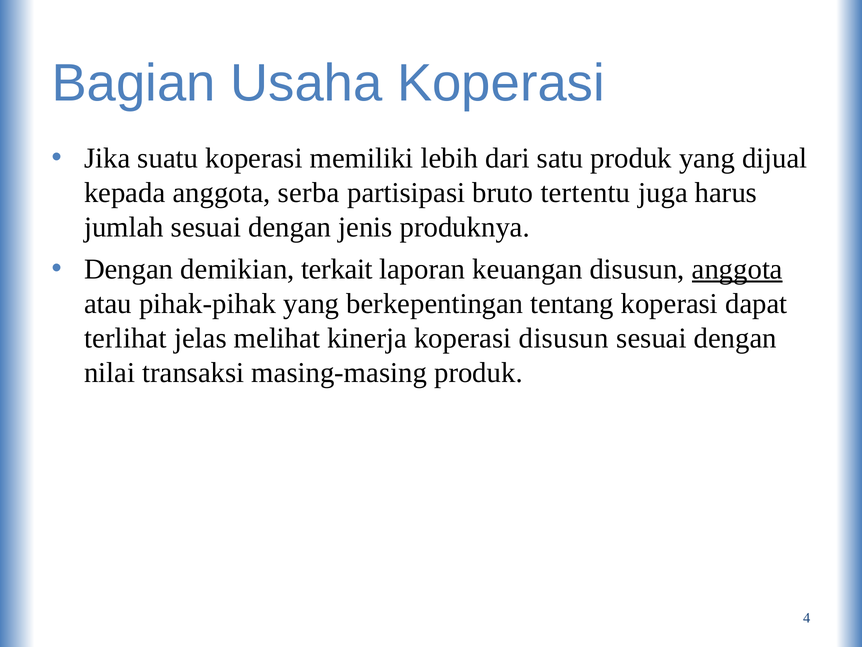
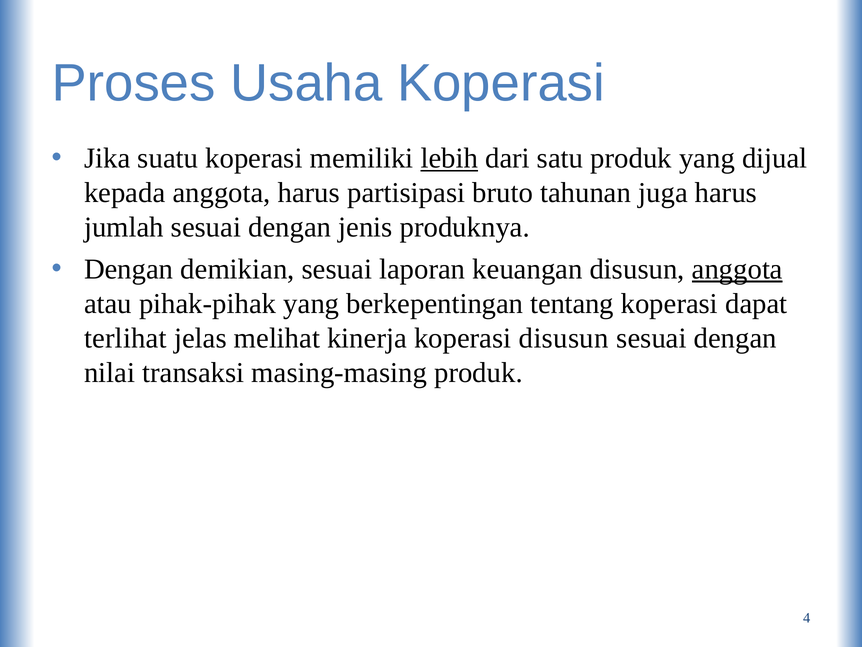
Bagian: Bagian -> Proses
lebih underline: none -> present
anggota serba: serba -> harus
tertentu: tertentu -> tahunan
demikian terkait: terkait -> sesuai
